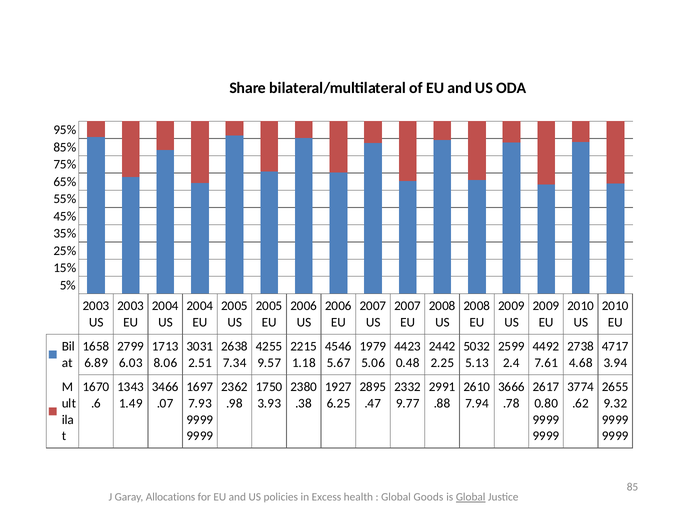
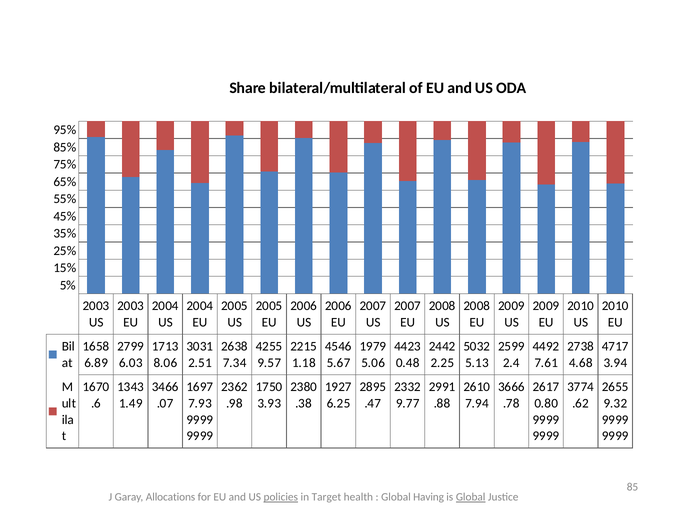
policies underline: none -> present
Excess: Excess -> Target
Goods: Goods -> Having
